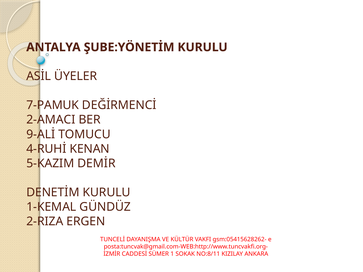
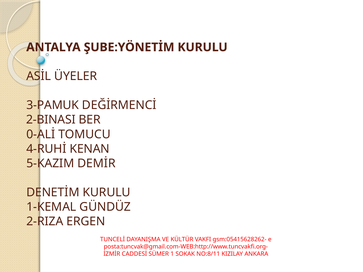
7-PAMUK: 7-PAMUK -> 3-PAMUK
2-AMACI: 2-AMACI -> 2-BINASI
9-ALİ: 9-ALİ -> 0-ALİ
